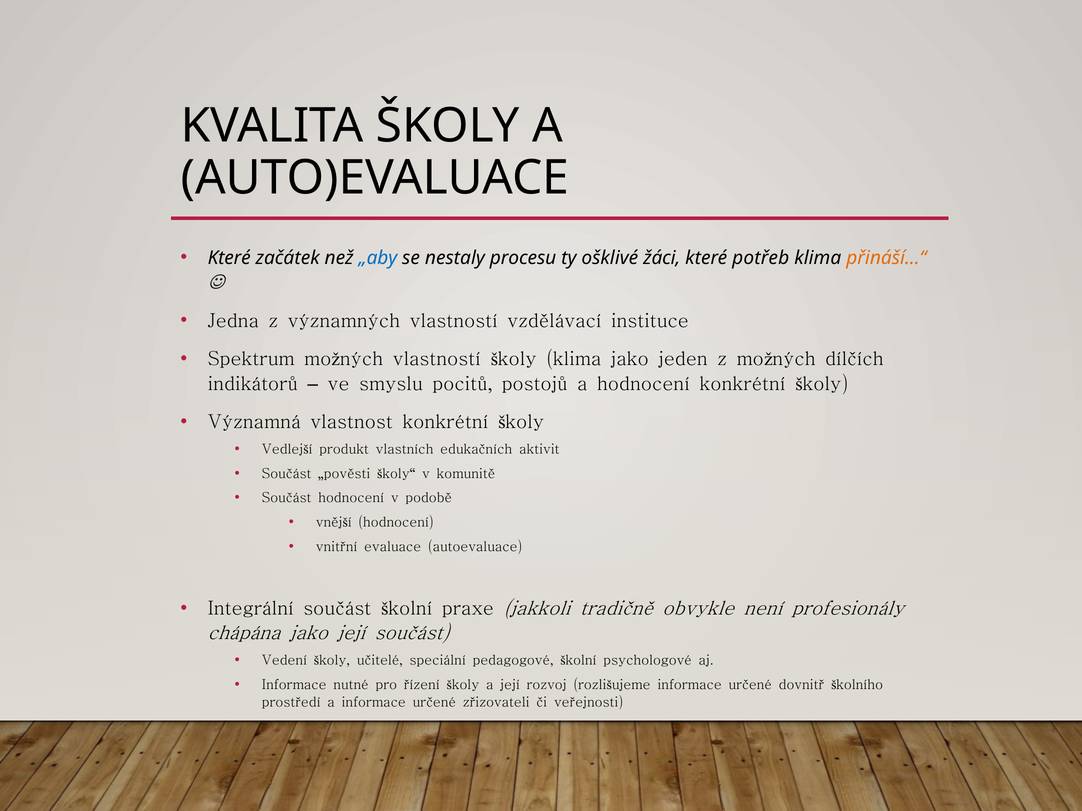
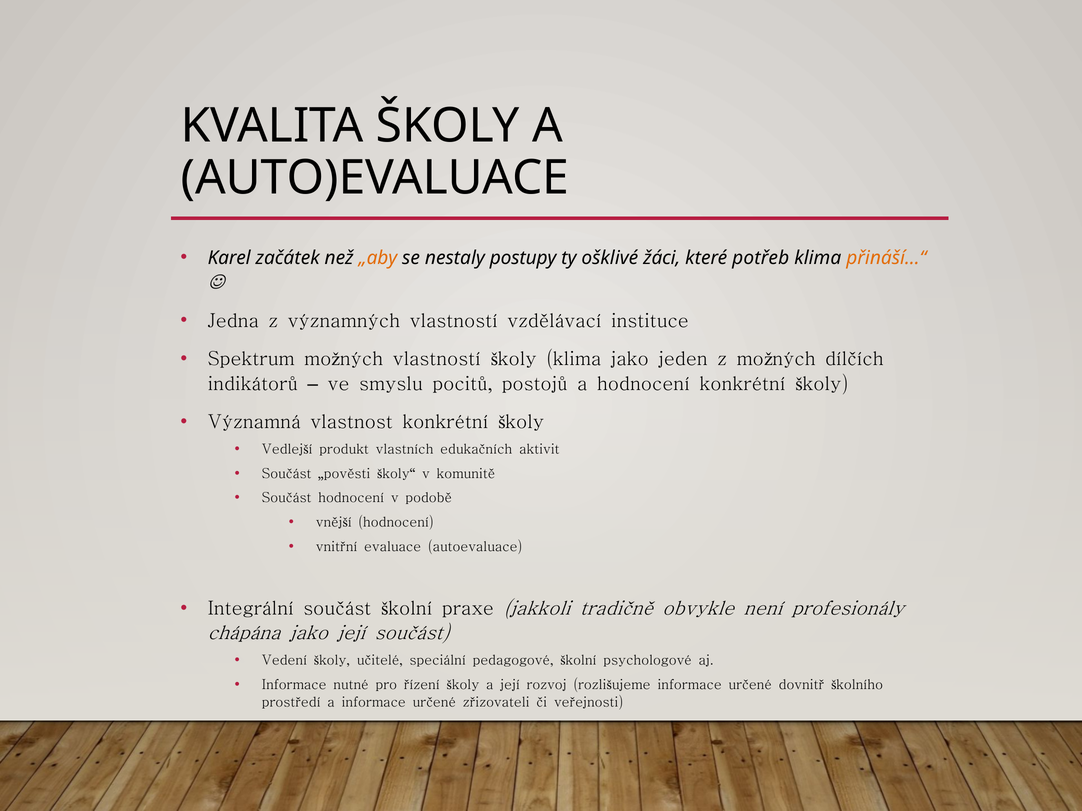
Které at (229, 258): Které -> Karel
„aby colour: blue -> orange
procesu: procesu -> postupy
